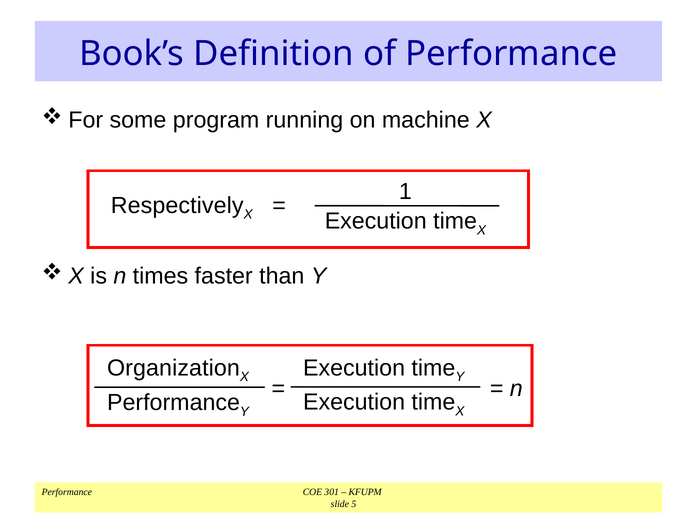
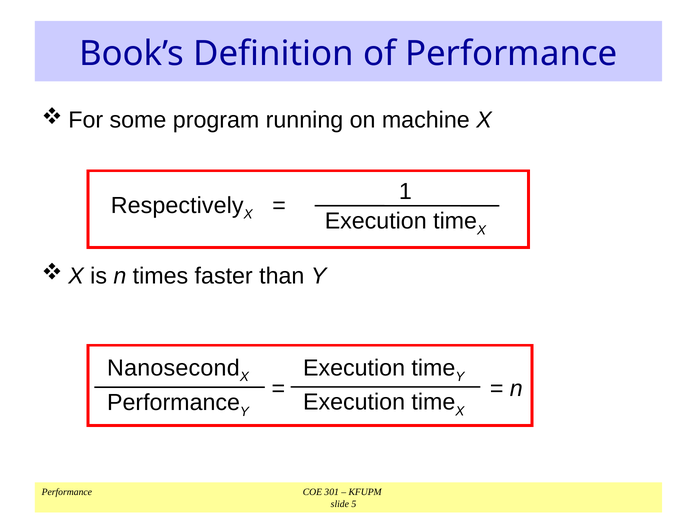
Organization: Organization -> Nanosecond
